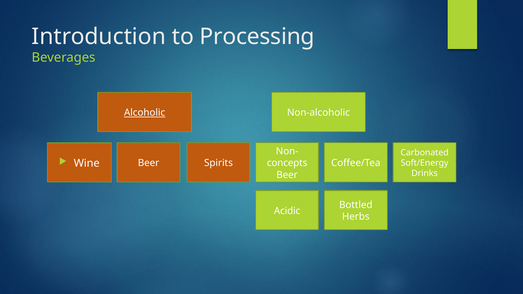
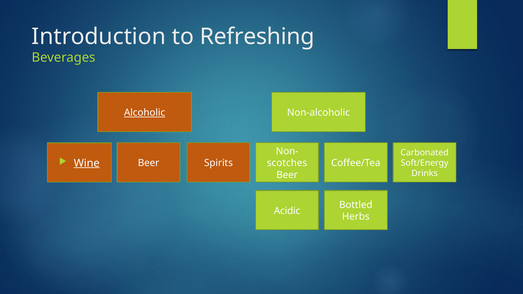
Processing: Processing -> Refreshing
Wine underline: none -> present
concepts: concepts -> scotches
